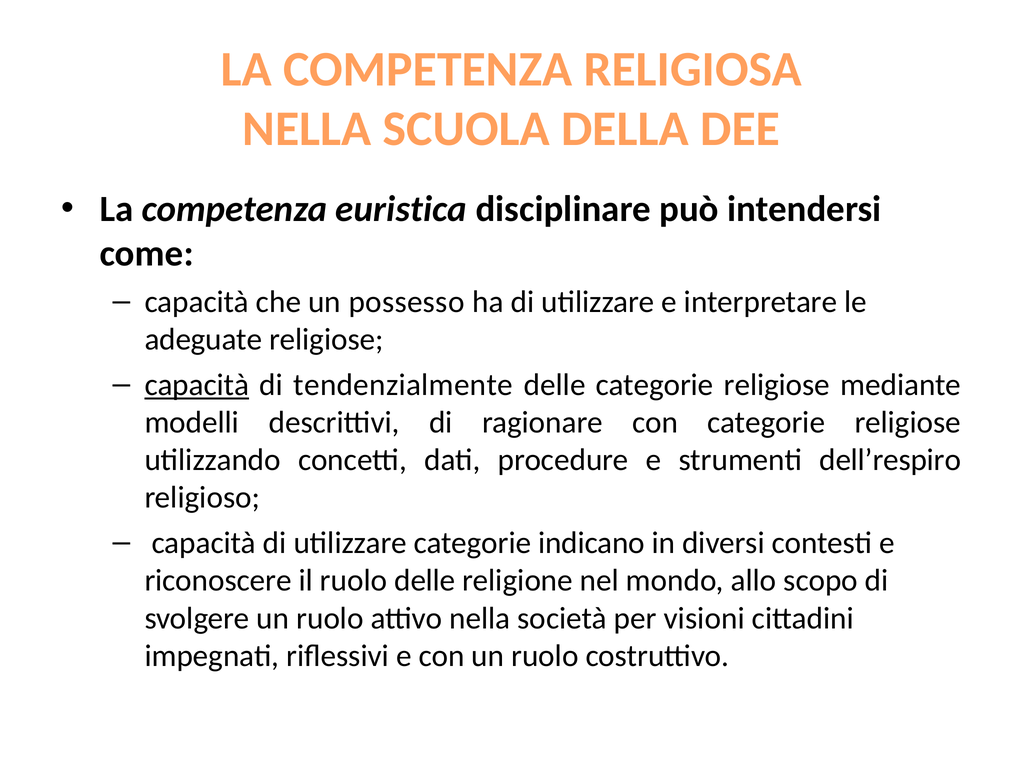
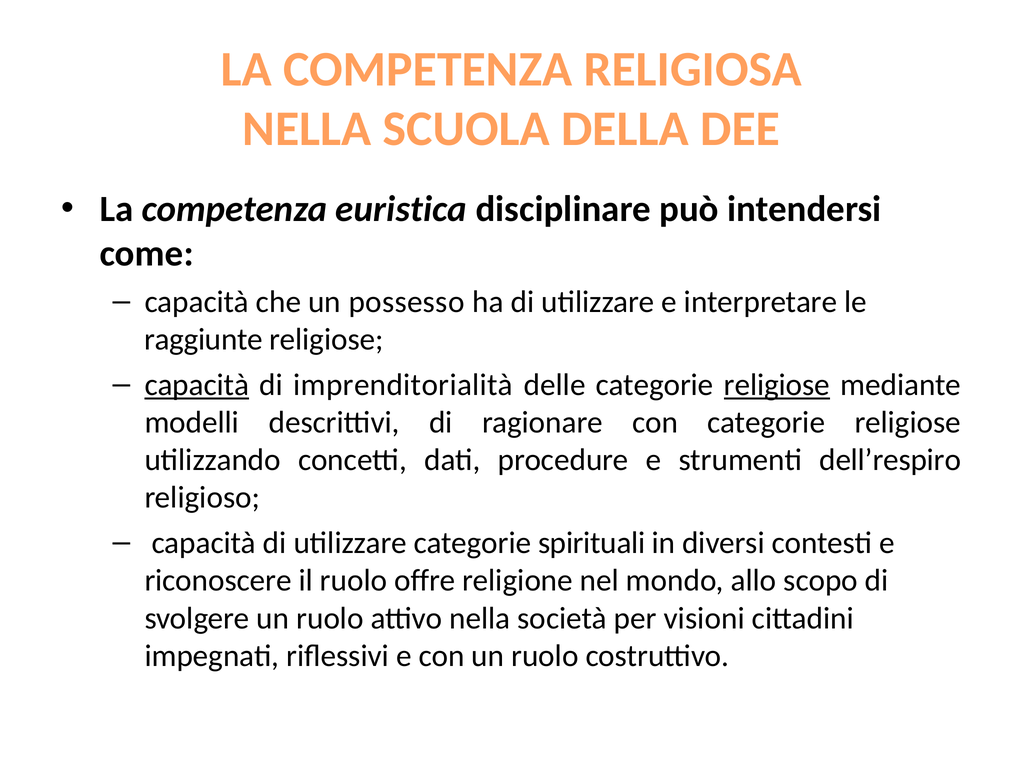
adeguate: adeguate -> raggiunte
tendenzialmente: tendenzialmente -> imprenditorialità
religiose at (777, 385) underline: none -> present
indicano: indicano -> spirituali
ruolo delle: delle -> offre
